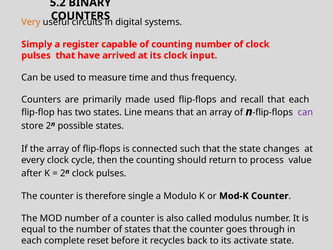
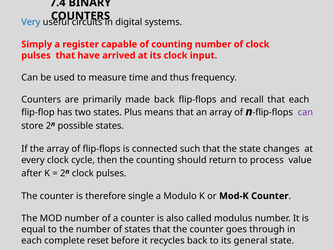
5.2: 5.2 -> 7.4
Very colour: orange -> blue
made used: used -> back
Line: Line -> Plus
activate: activate -> general
